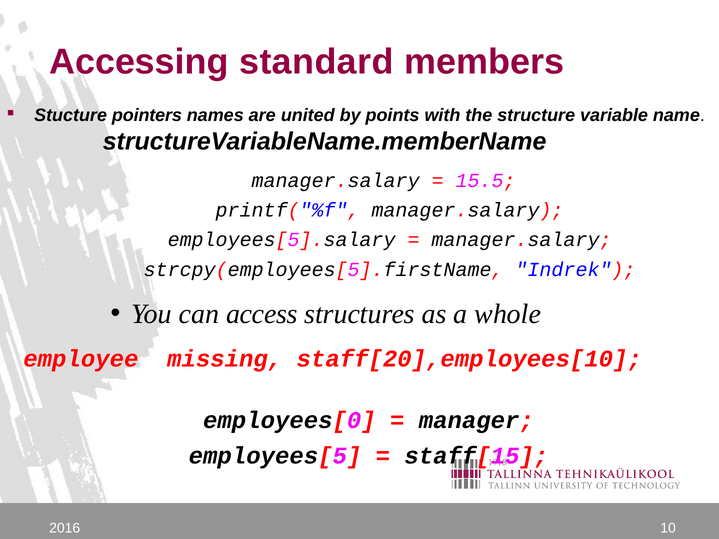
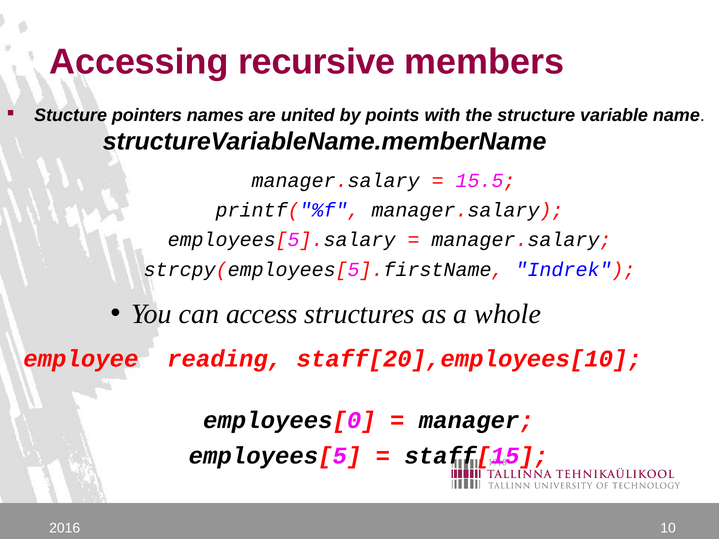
standard: standard -> recursive
missing: missing -> reading
